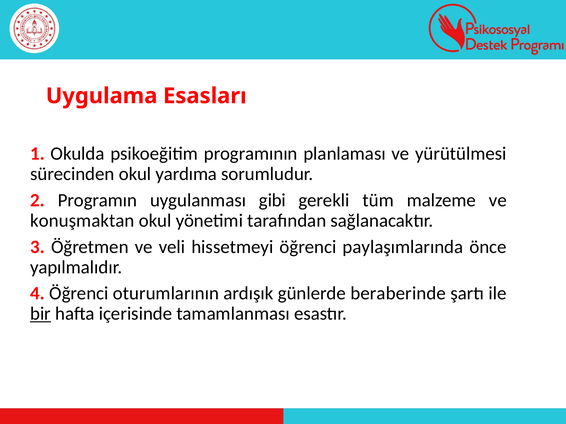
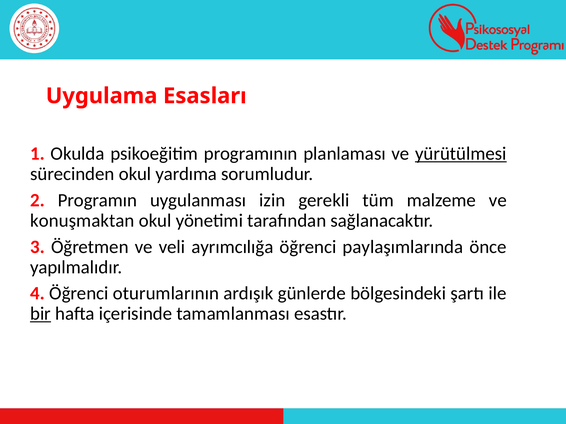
yürütülmesi underline: none -> present
gibi: gibi -> izin
hissetmeyi: hissetmeyi -> ayrımcılığa
beraberinde: beraberinde -> bölgesindeki
